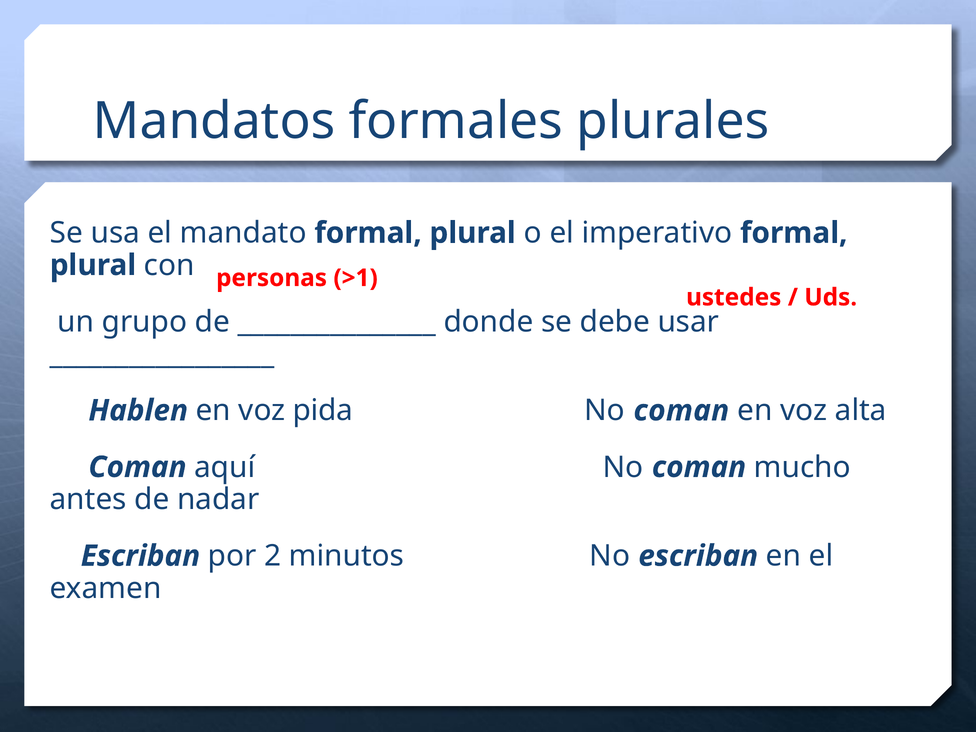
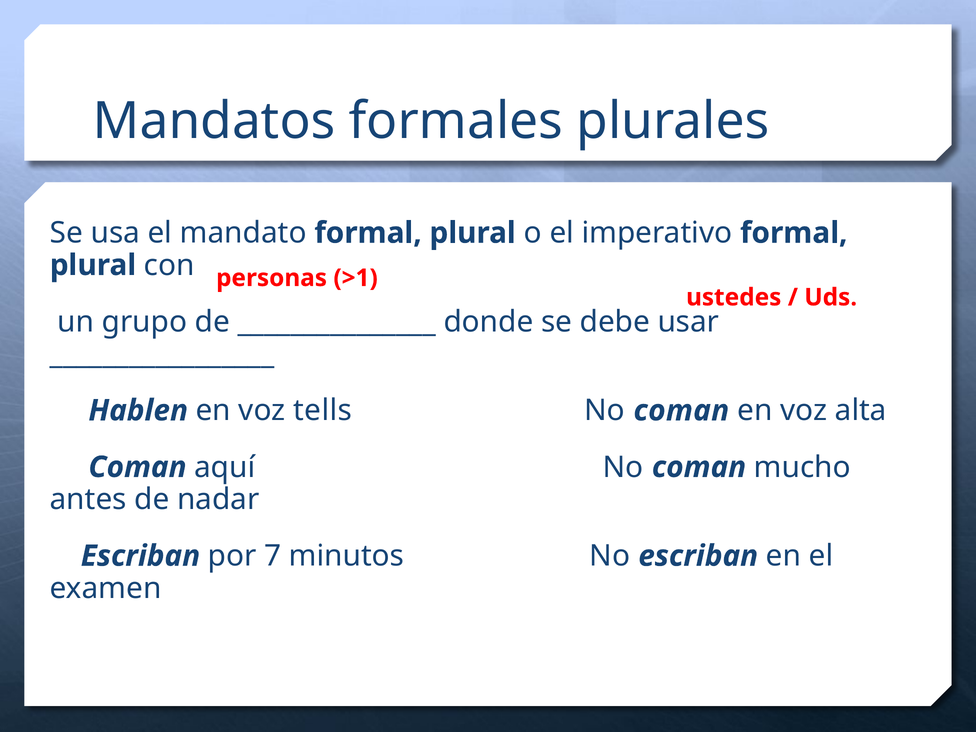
pida: pida -> tells
2: 2 -> 7
